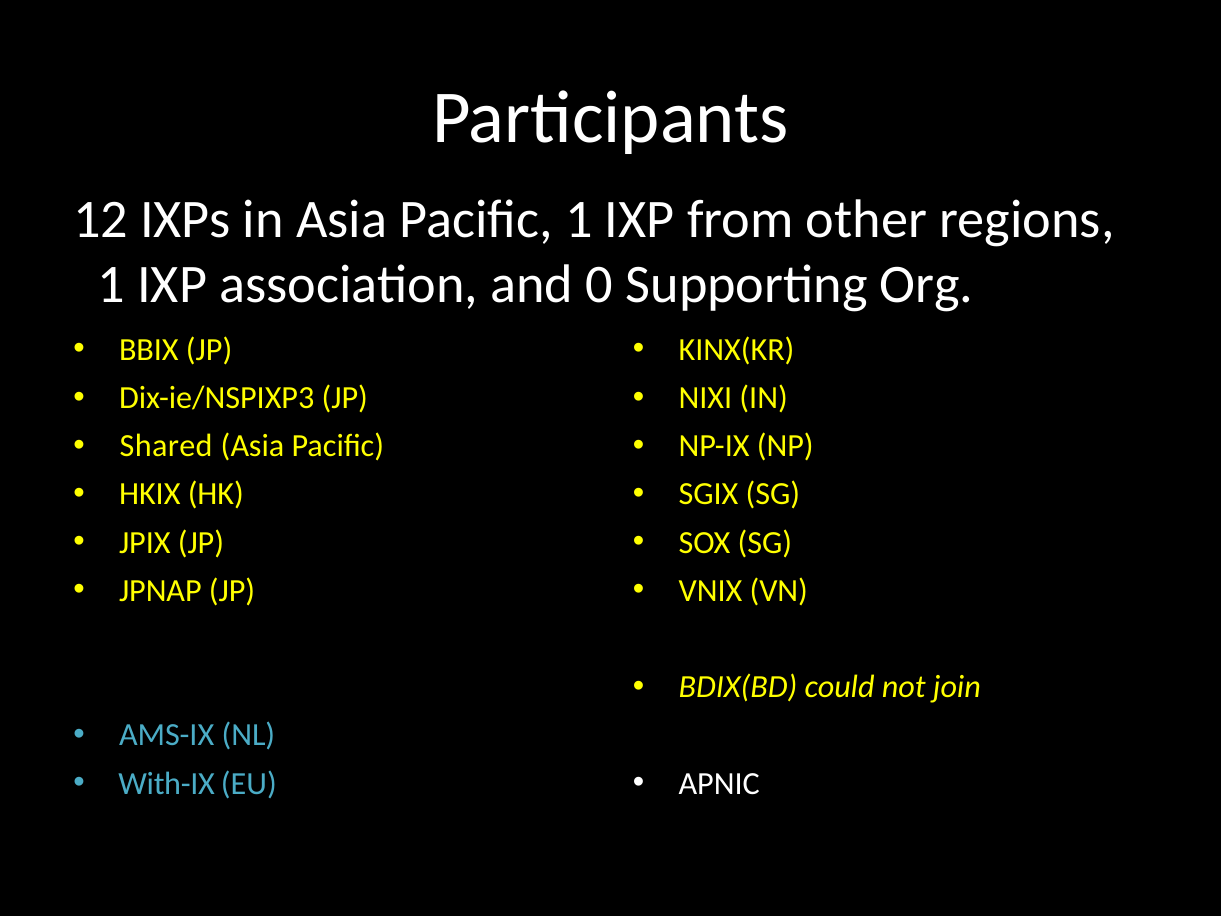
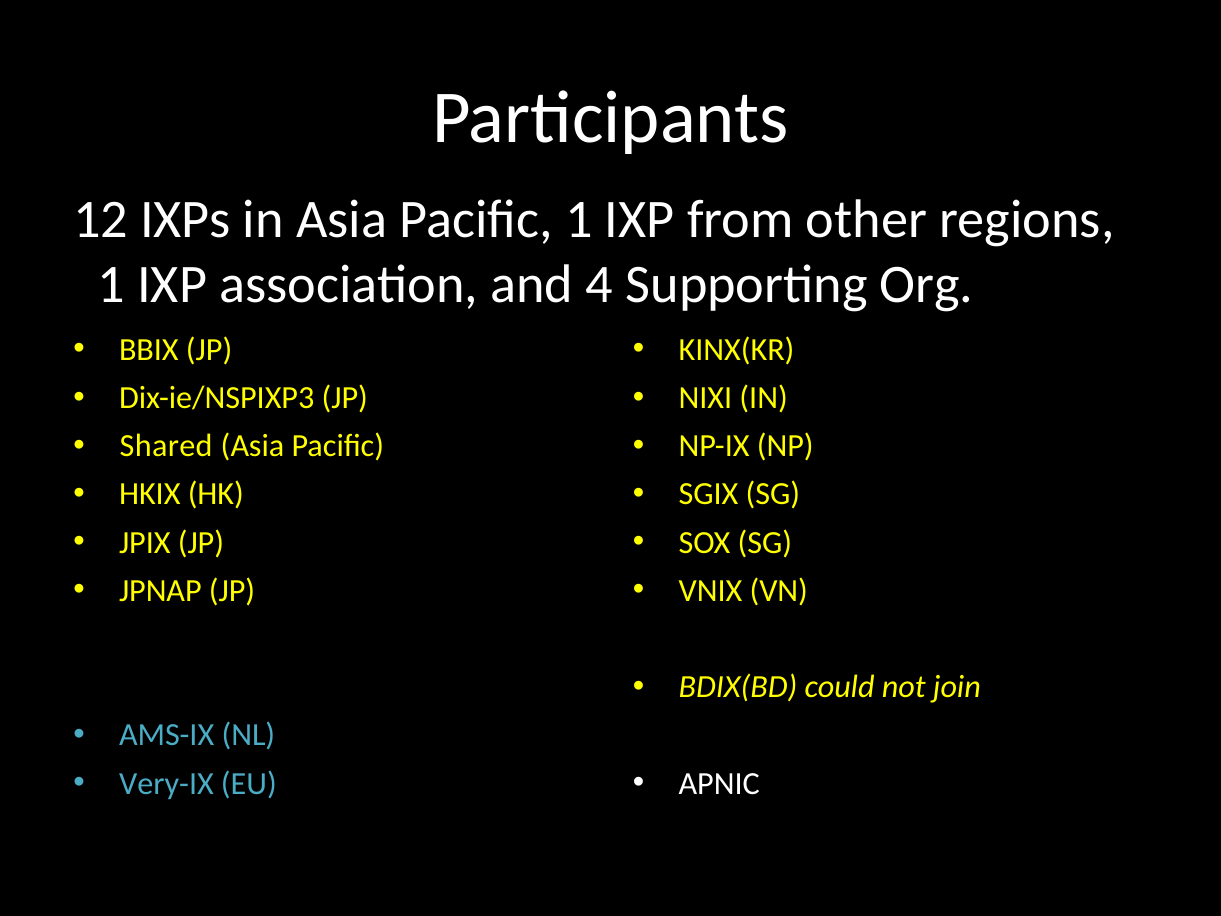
0: 0 -> 4
With-IX: With-IX -> Very-IX
